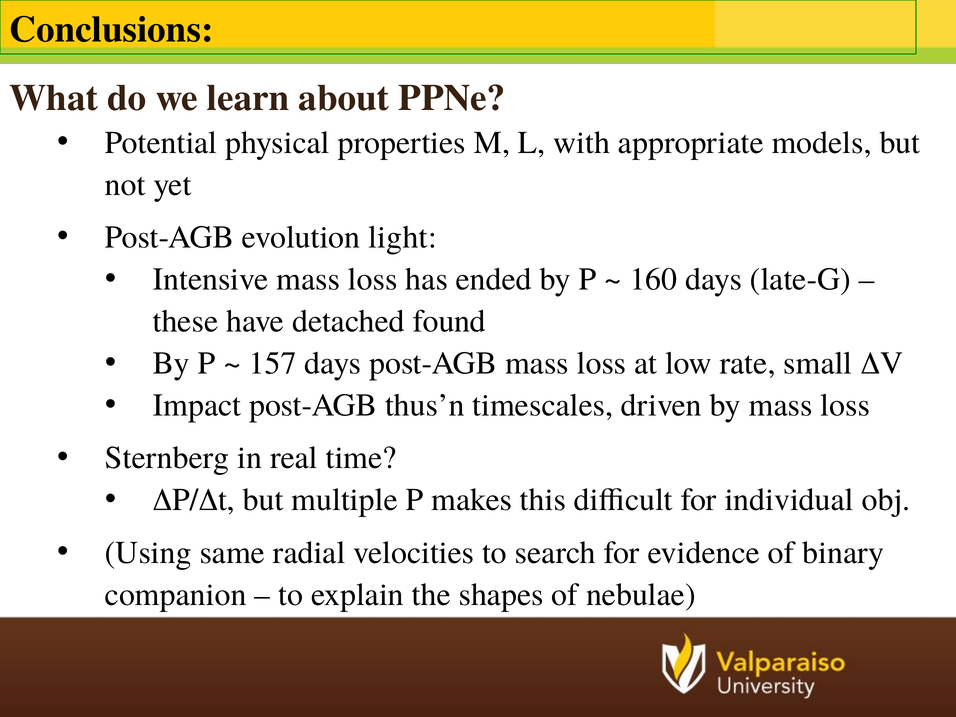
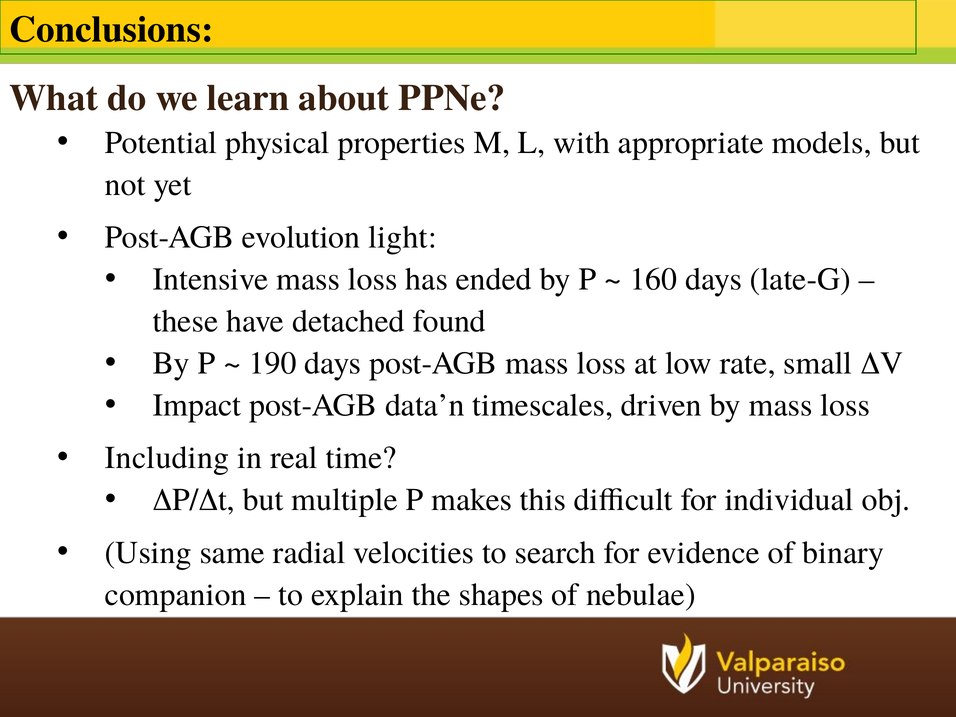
157: 157 -> 190
thus’n: thus’n -> data’n
Sternberg: Sternberg -> Including
